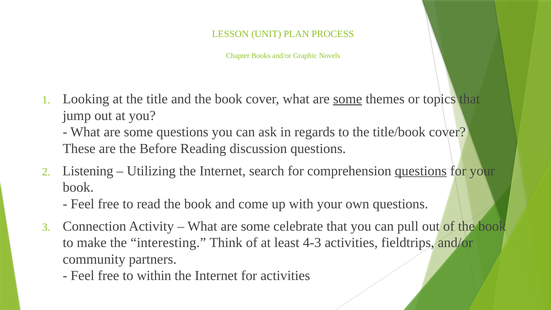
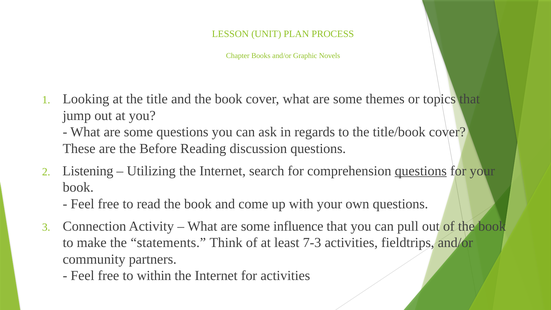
some at (348, 99) underline: present -> none
celebrate: celebrate -> influence
interesting: interesting -> statements
4-3: 4-3 -> 7-3
